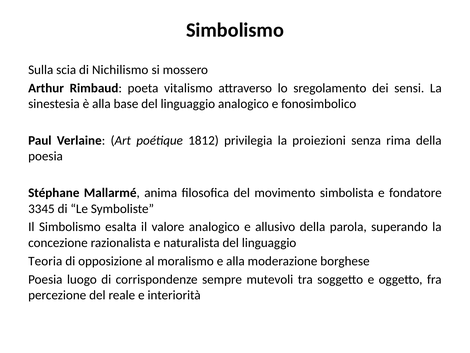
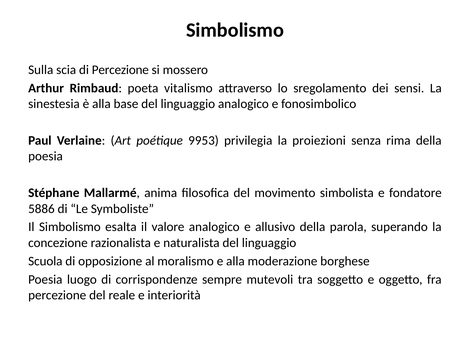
di Nichilismo: Nichilismo -> Percezione
1812: 1812 -> 9953
3345: 3345 -> 5886
Teoria: Teoria -> Scuola
